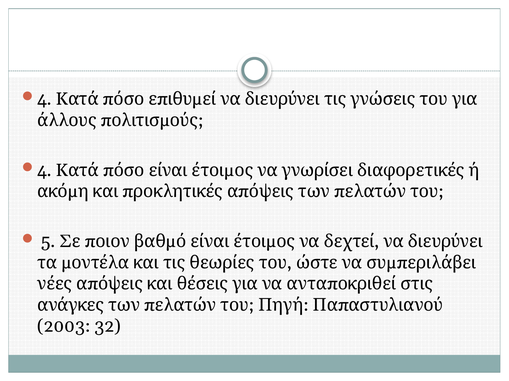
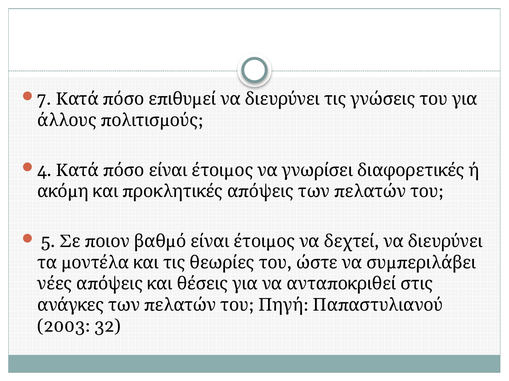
4 at (44, 99): 4 -> 7
